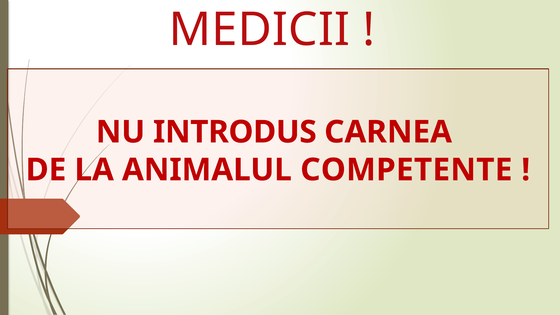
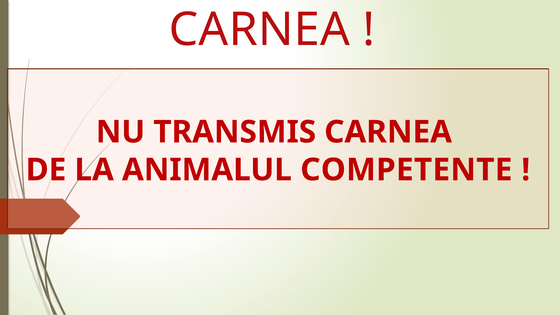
MEDICII at (259, 30): MEDICII -> CARNEA
INTRODUS: INTRODUS -> TRANSMIS
